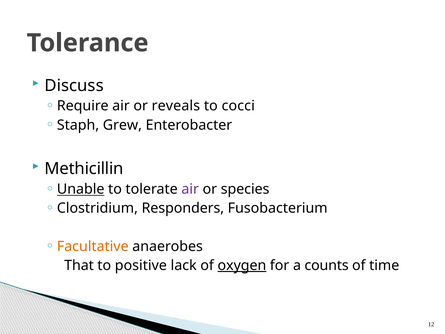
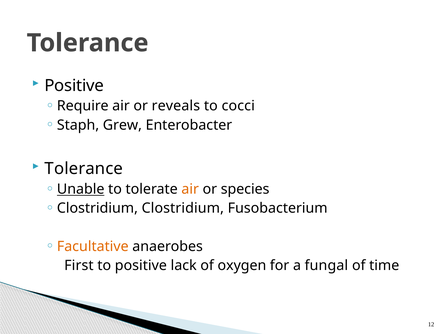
Discuss at (74, 85): Discuss -> Positive
Methicillin at (84, 169): Methicillin -> Tolerance
air at (190, 189) colour: purple -> orange
Clostridium Responders: Responders -> Clostridium
That: That -> First
oxygen underline: present -> none
counts: counts -> fungal
